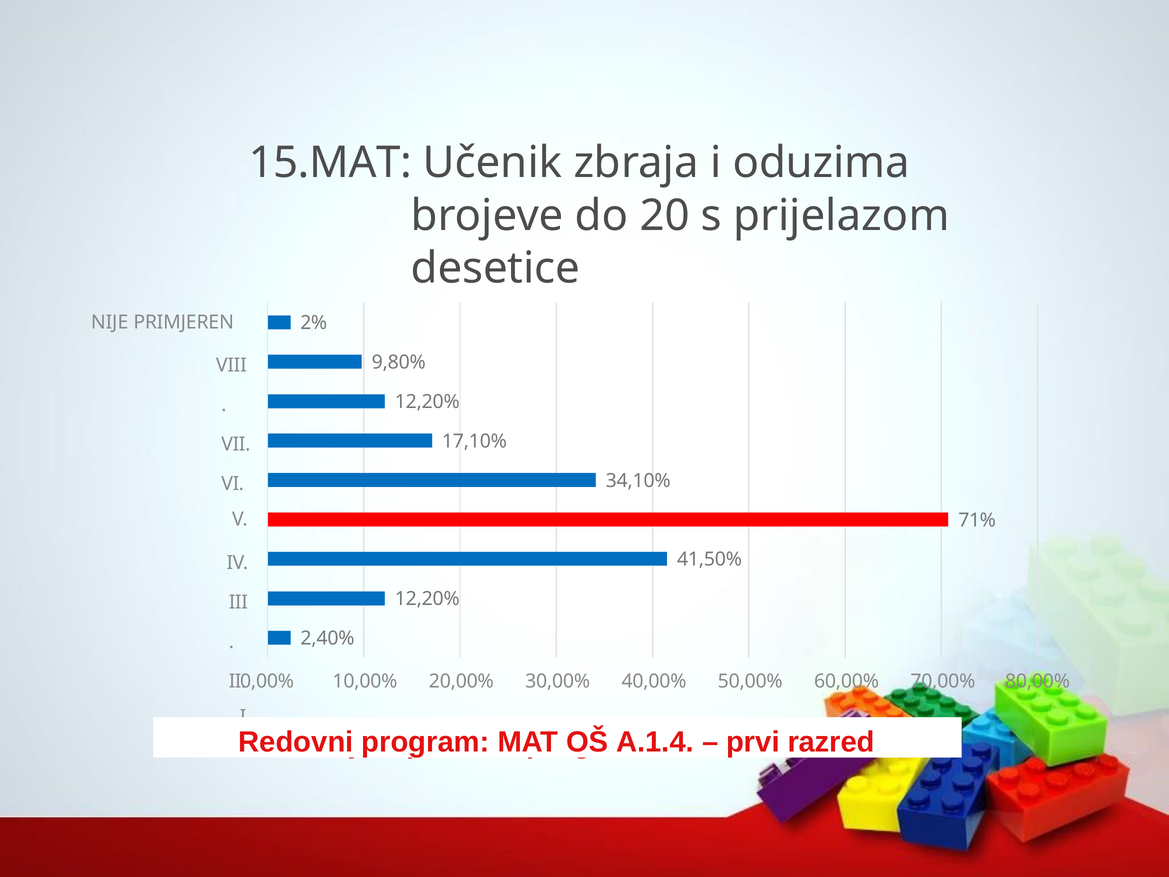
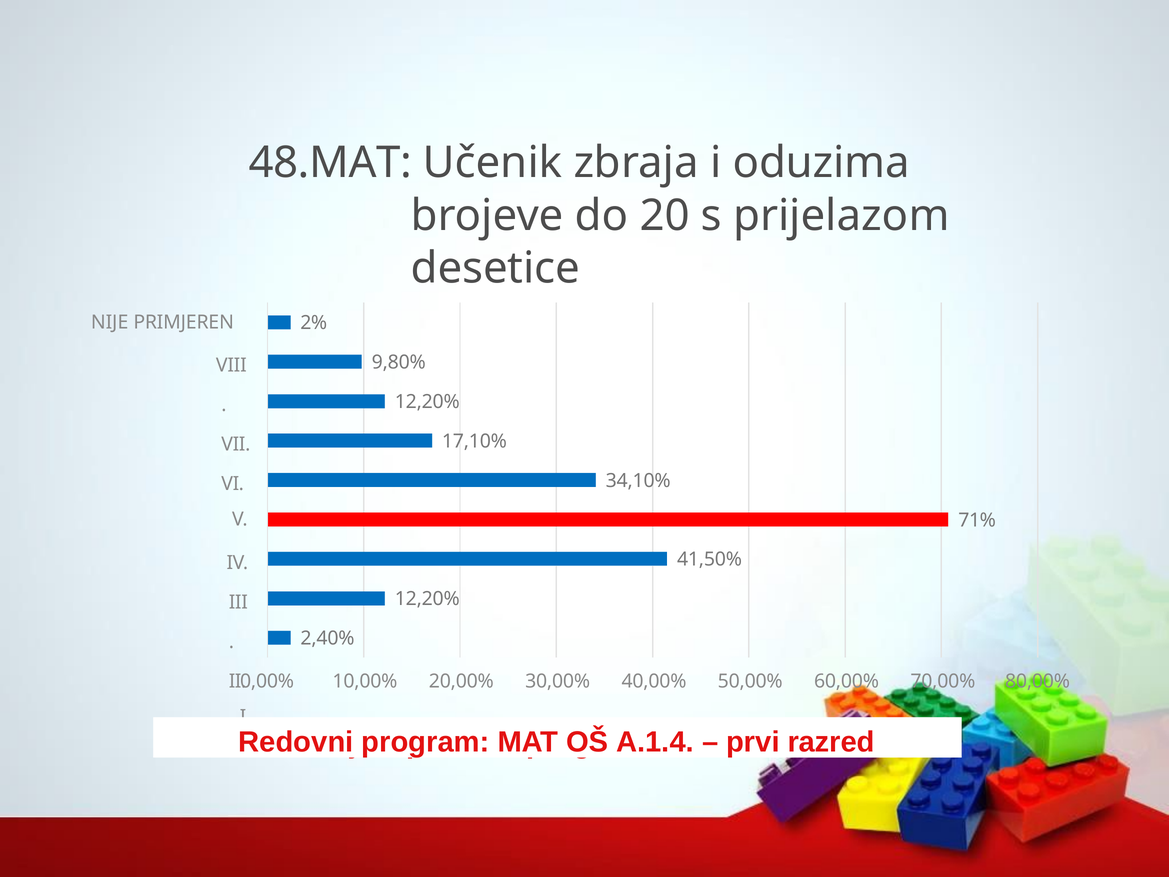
15.MAT: 15.MAT -> 48.MAT
